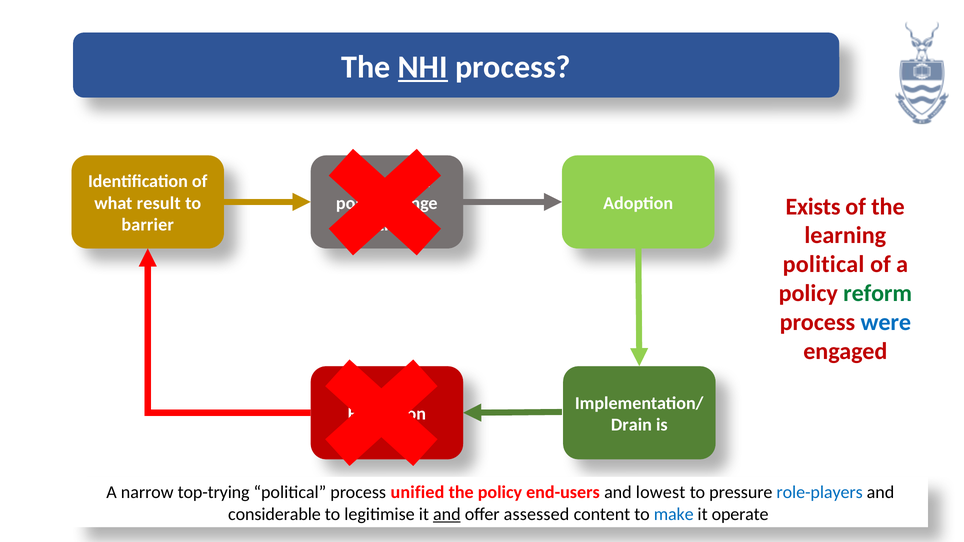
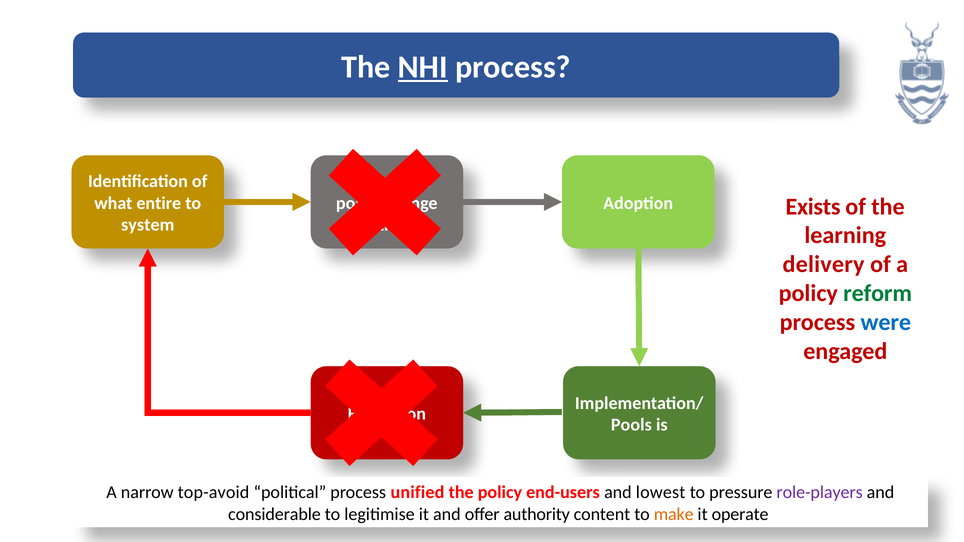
result: result -> entire
barrier: barrier -> system
political at (824, 265): political -> delivery
Drain: Drain -> Pools
top-trying: top-trying -> top-avoid
role-players colour: blue -> purple
and at (447, 514) underline: present -> none
assessed: assessed -> authority
make colour: blue -> orange
